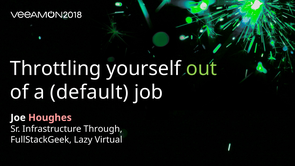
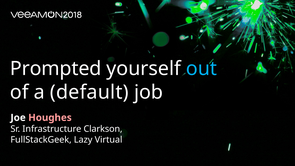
Throttling: Throttling -> Prompted
out colour: light green -> light blue
Through: Through -> Clarkson
